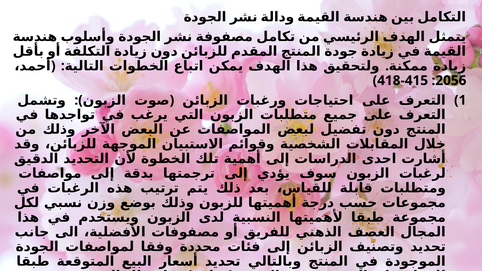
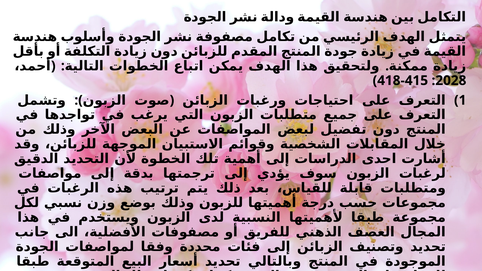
2056: 2056 -> 2028
